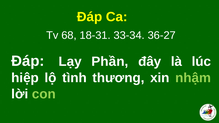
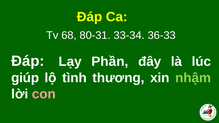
18-31: 18-31 -> 80-31
36-27: 36-27 -> 36-33
hiệp: hiệp -> giúp
con colour: light green -> pink
